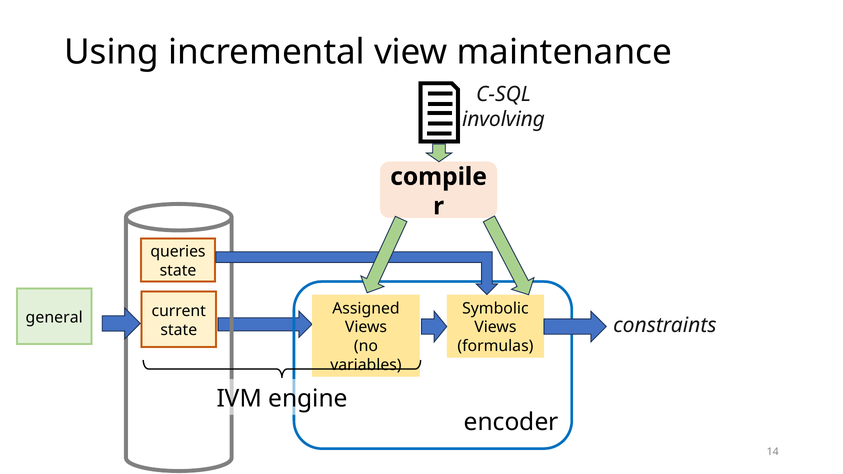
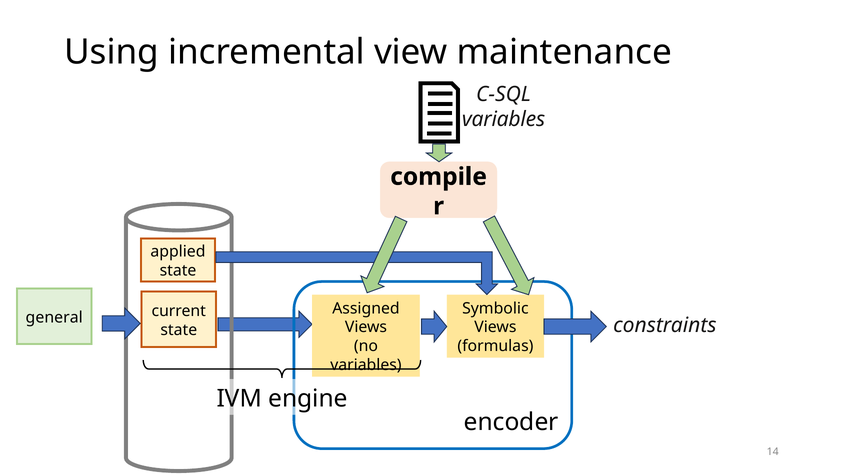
involving at (504, 120): involving -> variables
queries: queries -> applied
